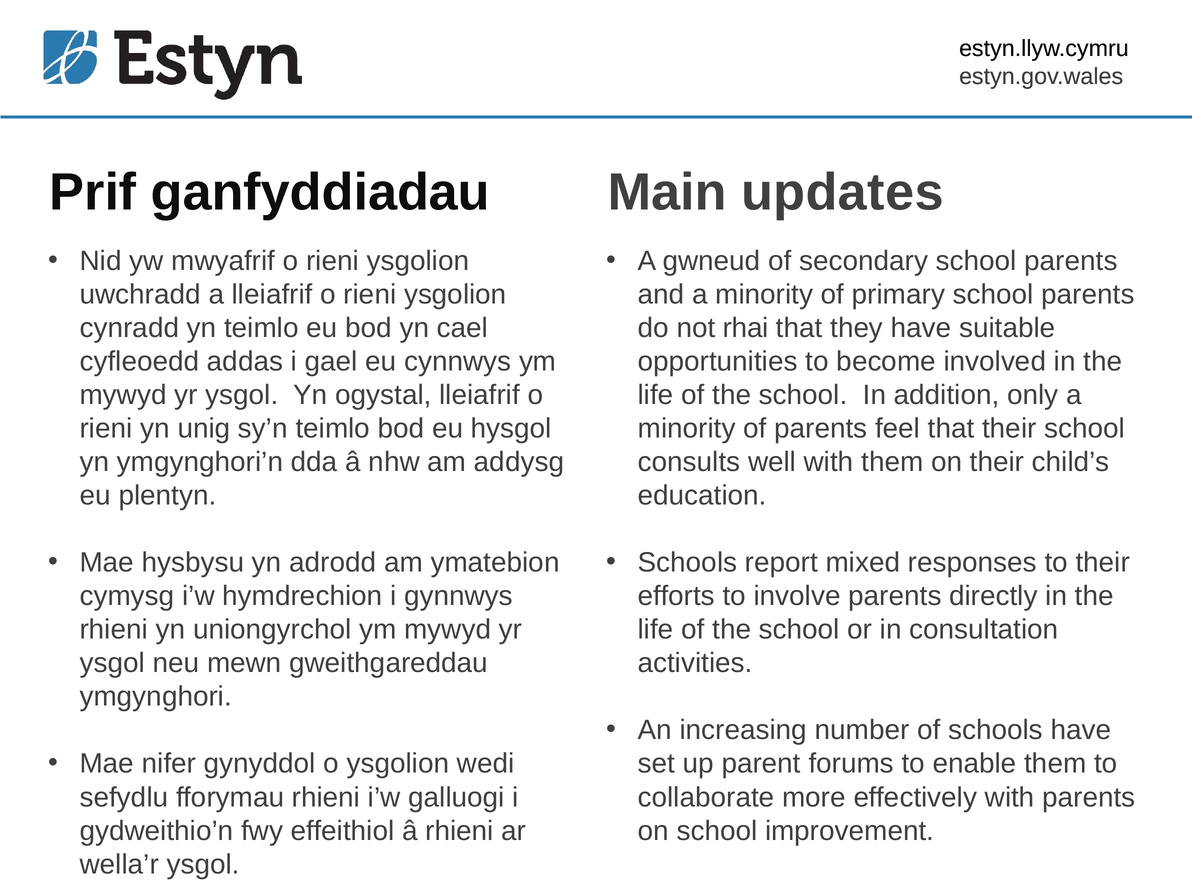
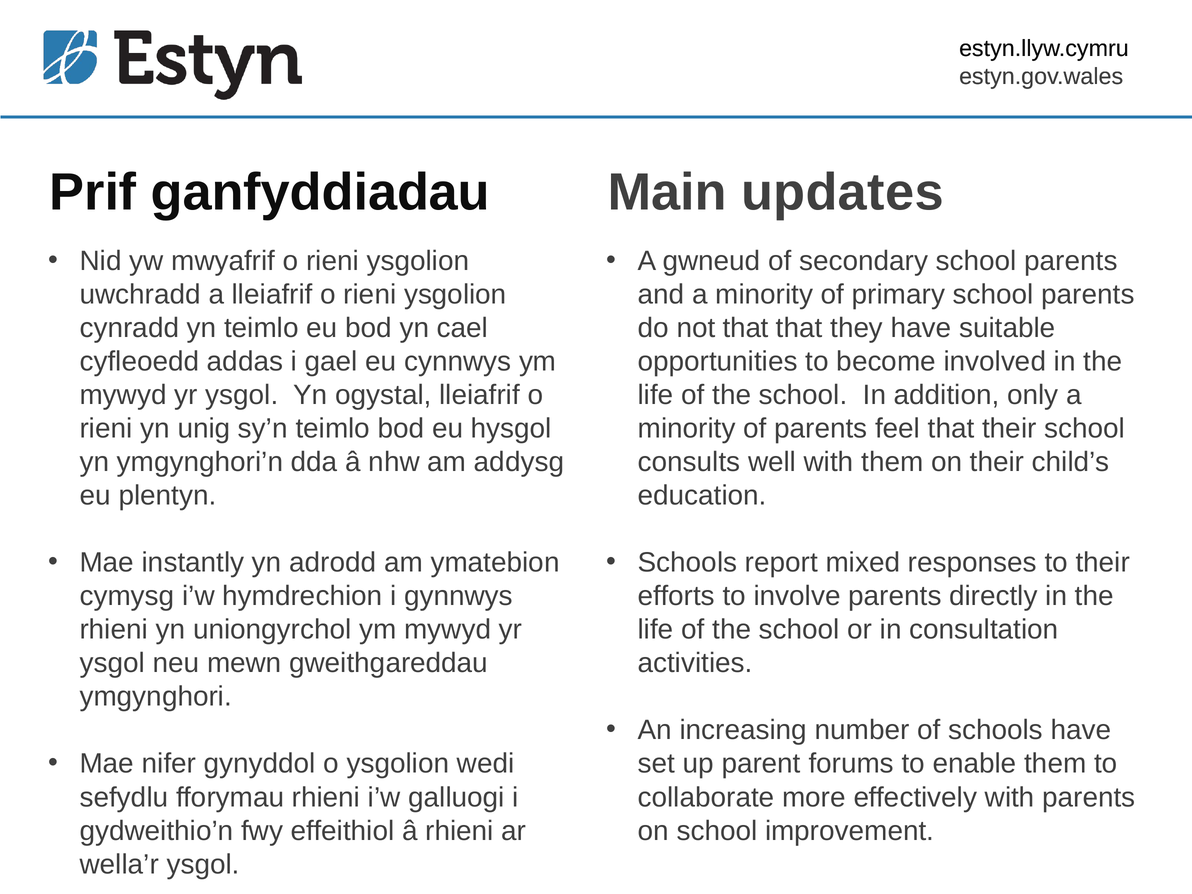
not rhai: rhai -> that
hysbysu: hysbysu -> instantly
